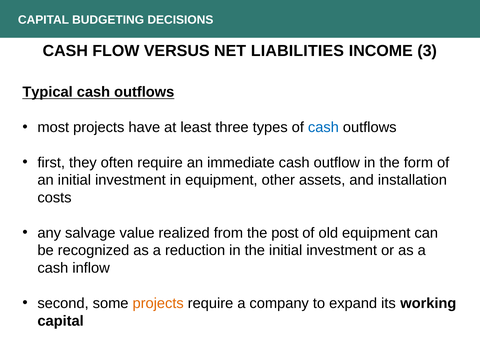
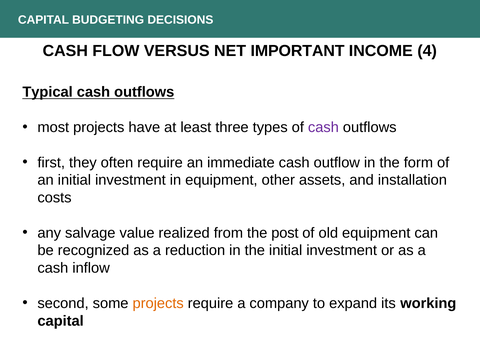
LIABILITIES: LIABILITIES -> IMPORTANT
3: 3 -> 4
cash at (323, 127) colour: blue -> purple
